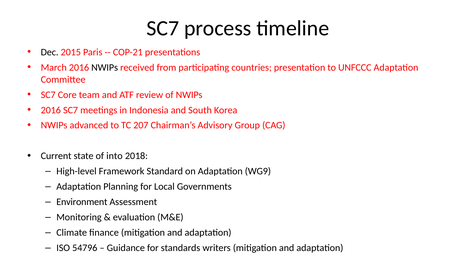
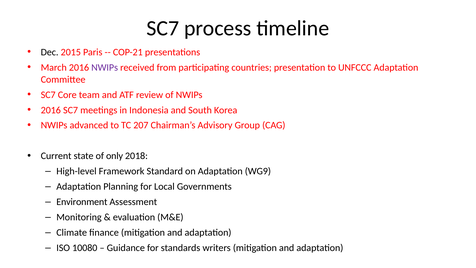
NWIPs at (105, 67) colour: black -> purple
into: into -> only
54796: 54796 -> 10080
